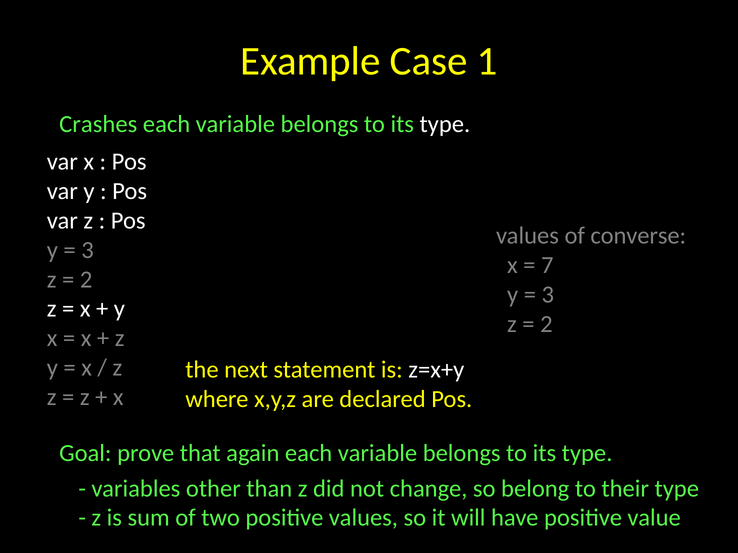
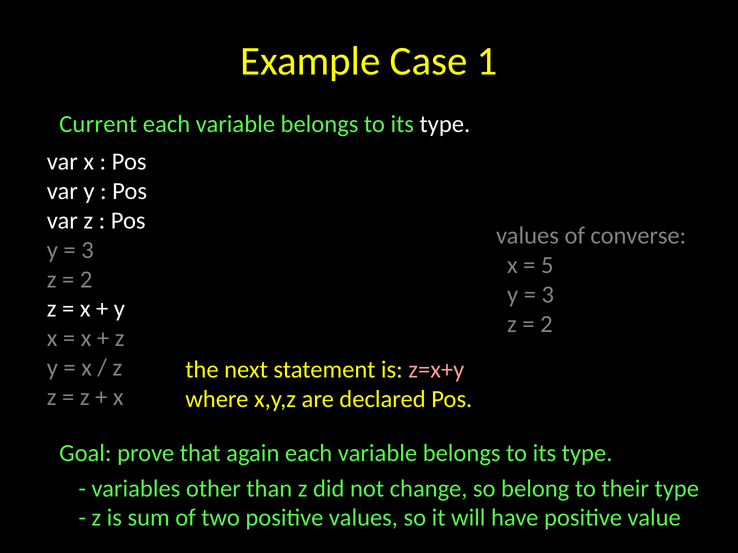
Crashes: Crashes -> Current
7: 7 -> 5
z=x+y colour: white -> pink
